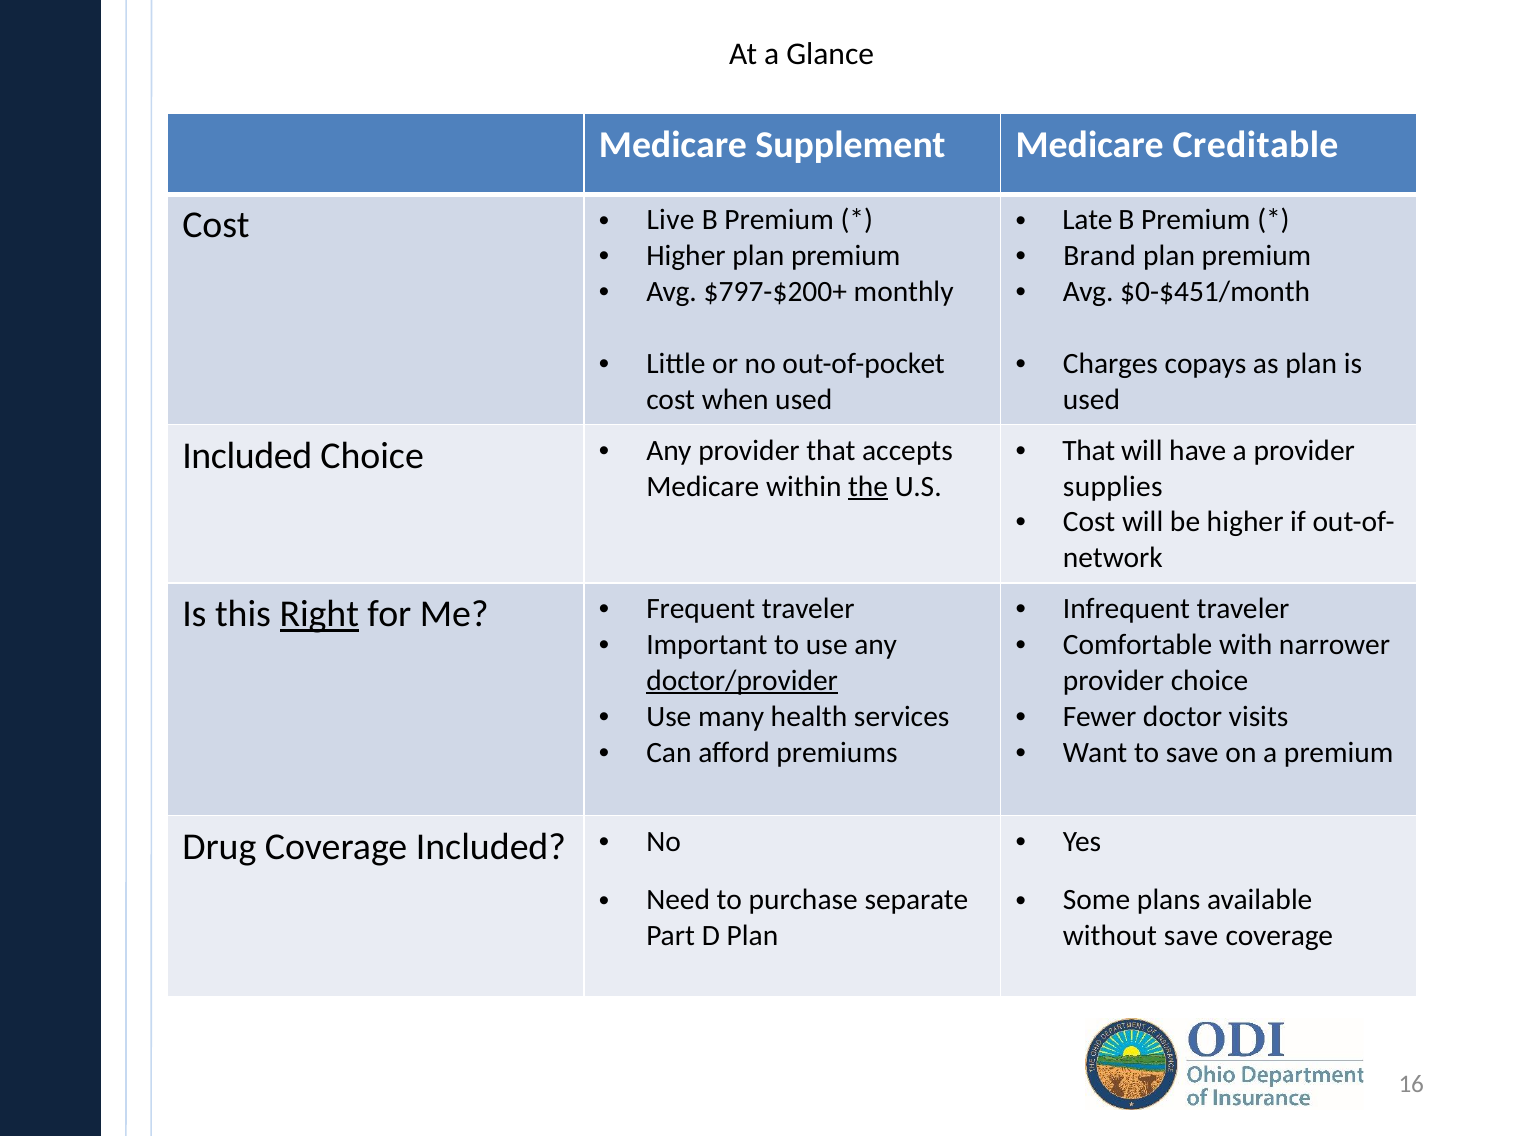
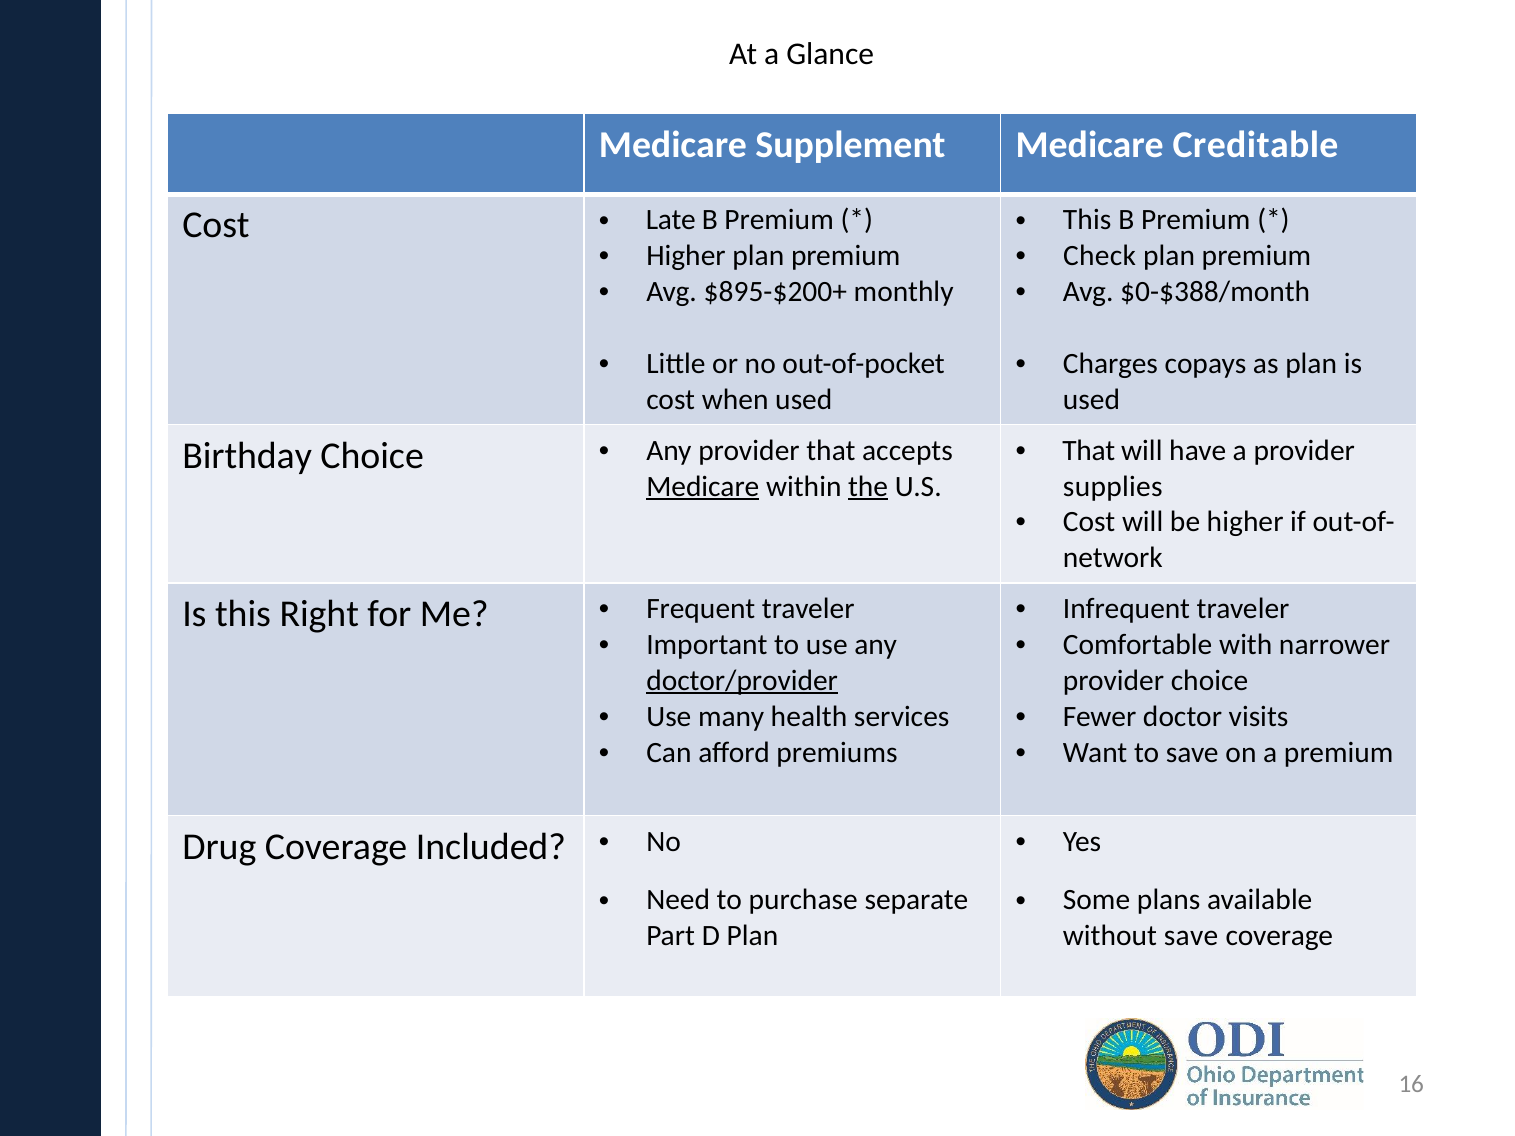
Late at (1087, 220): Late -> This
Live: Live -> Late
Brand: Brand -> Check
$797-$200+: $797-$200+ -> $895-$200+
$0-$451/month: $0-$451/month -> $0-$388/month
Included at (247, 456): Included -> Birthday
Medicare at (703, 486) underline: none -> present
Right underline: present -> none
